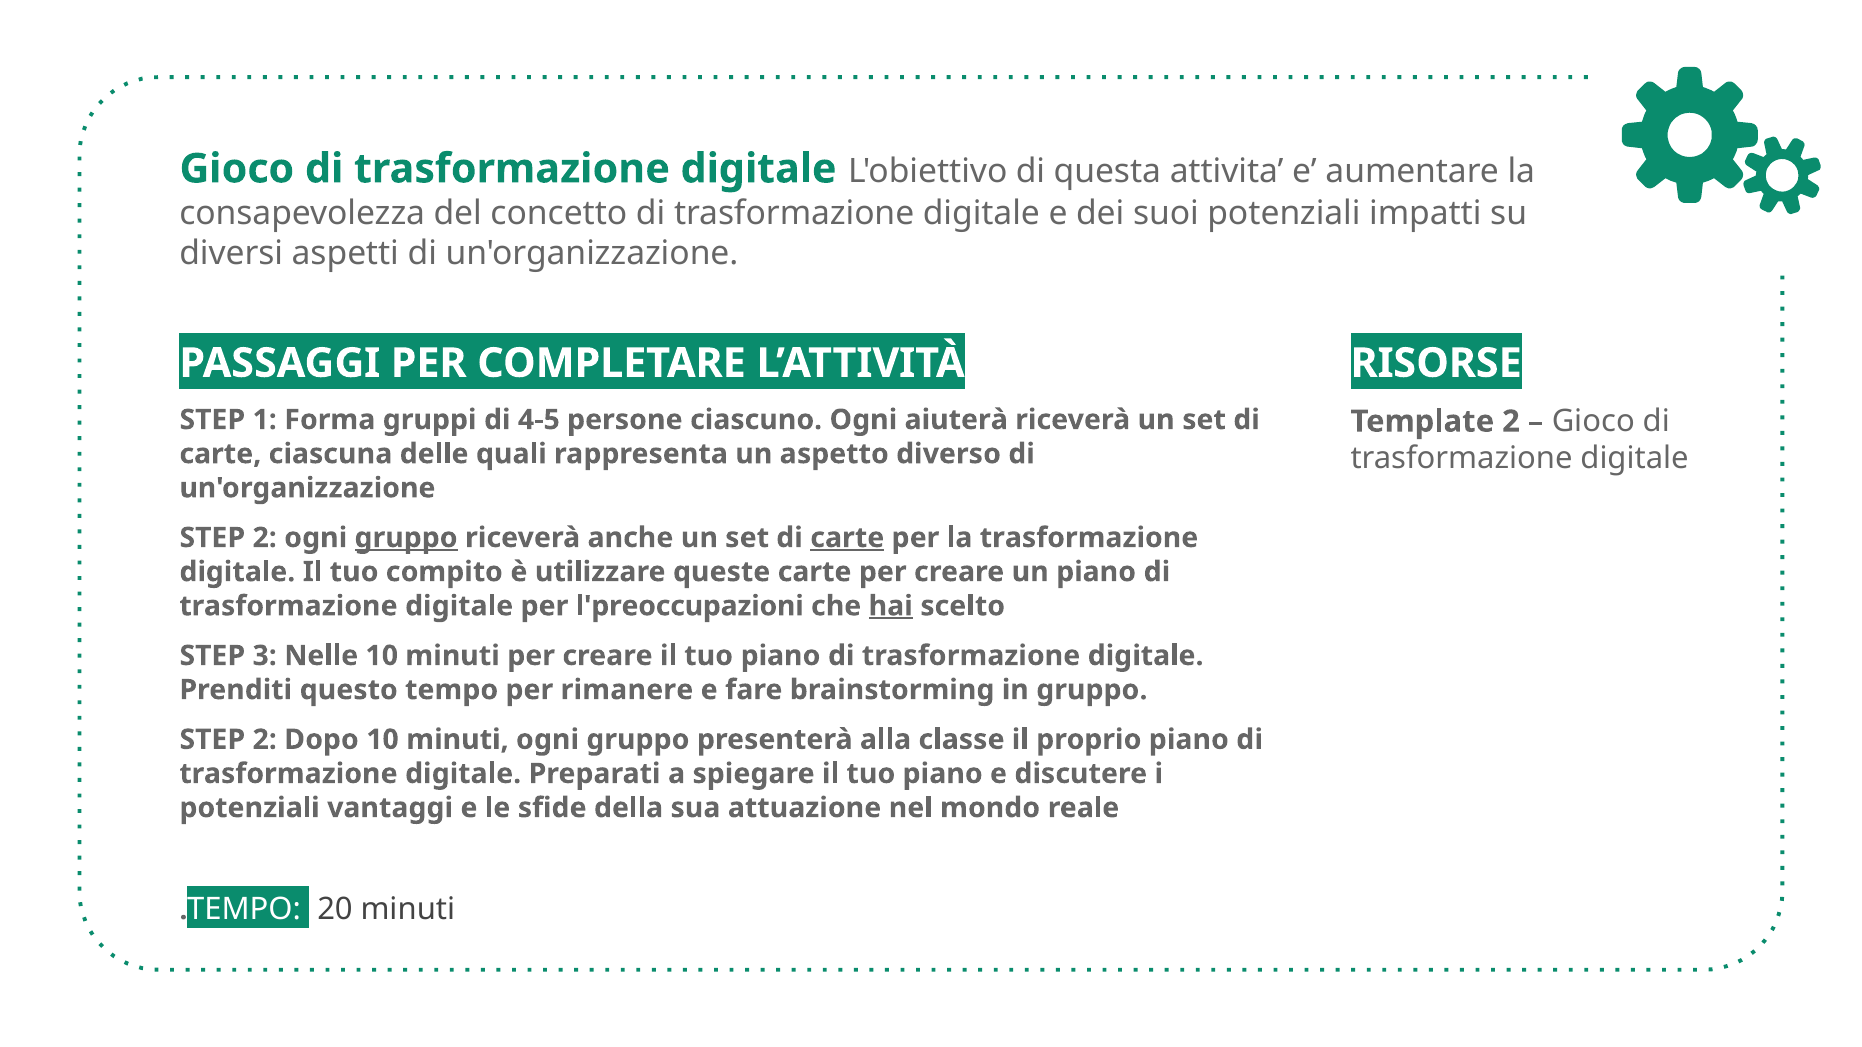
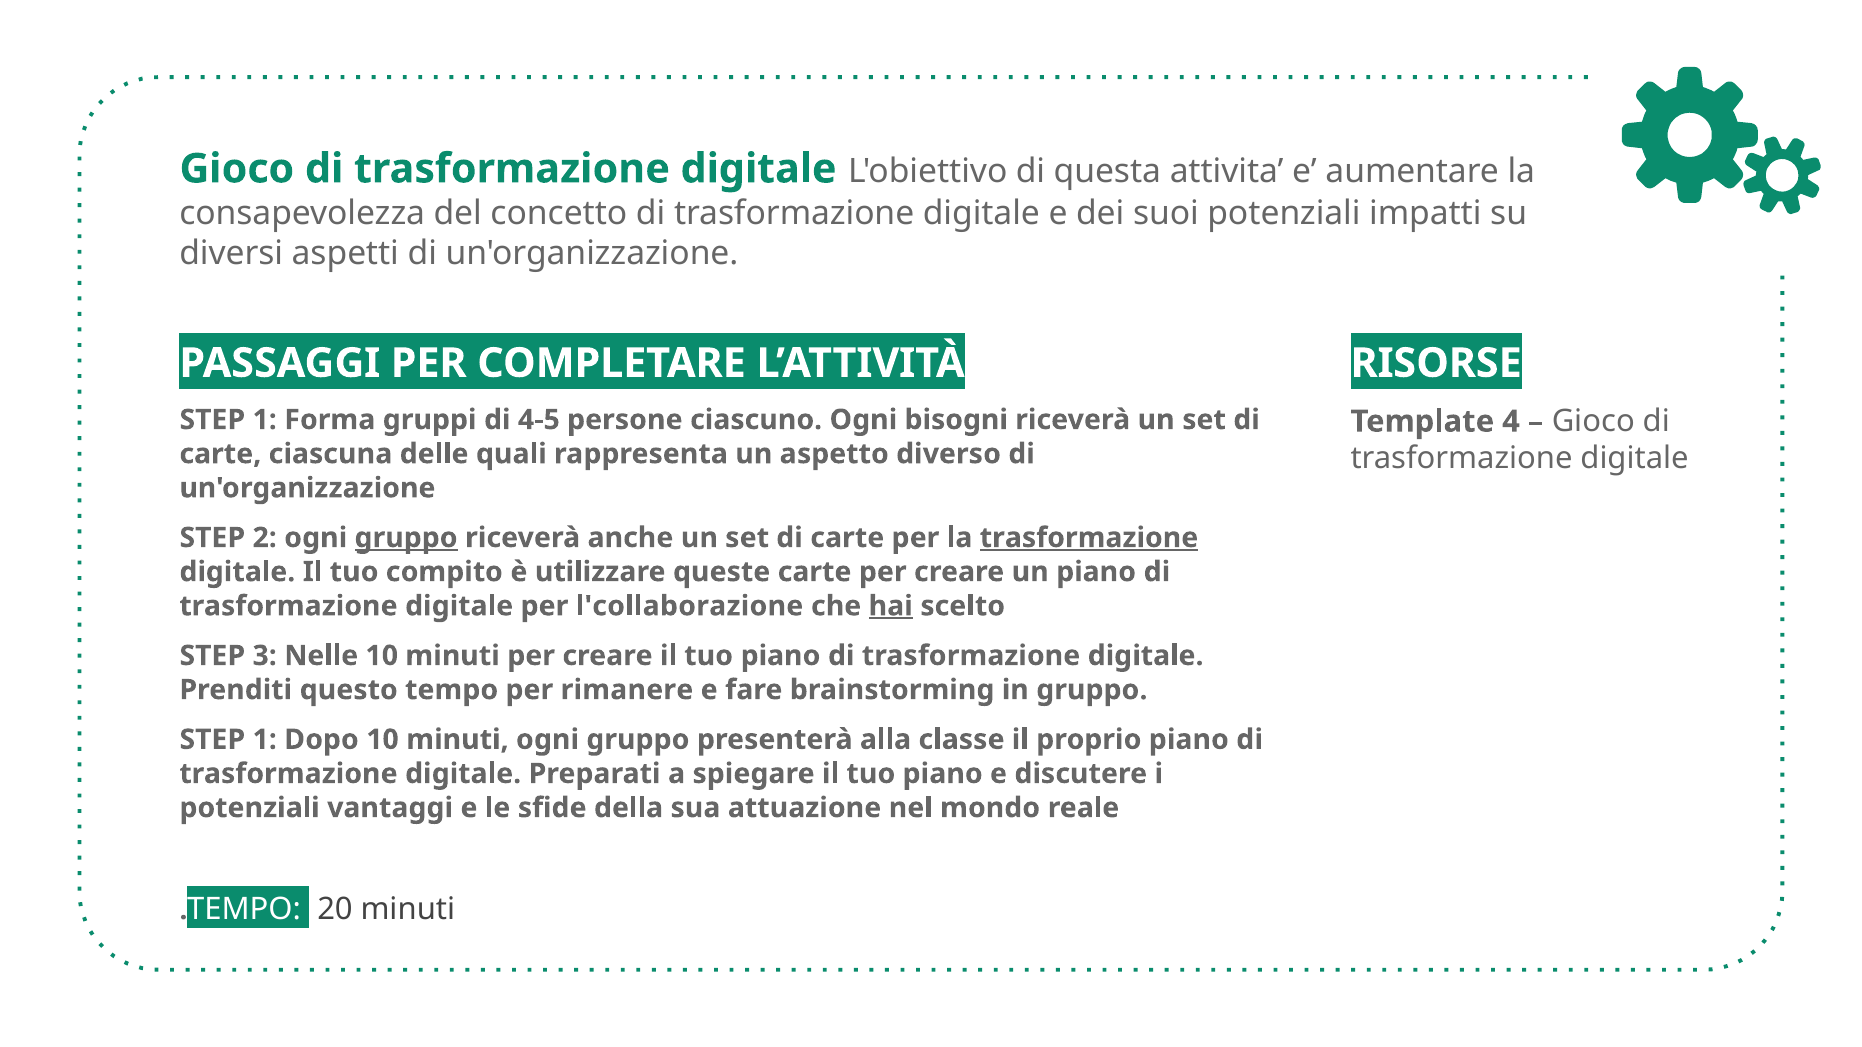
aiuterà: aiuterà -> bisogni
Template 2: 2 -> 4
carte at (847, 538) underline: present -> none
trasformazione at (1089, 538) underline: none -> present
l'preoccupazioni: l'preoccupazioni -> l'collaborazione
2 at (265, 740): 2 -> 1
